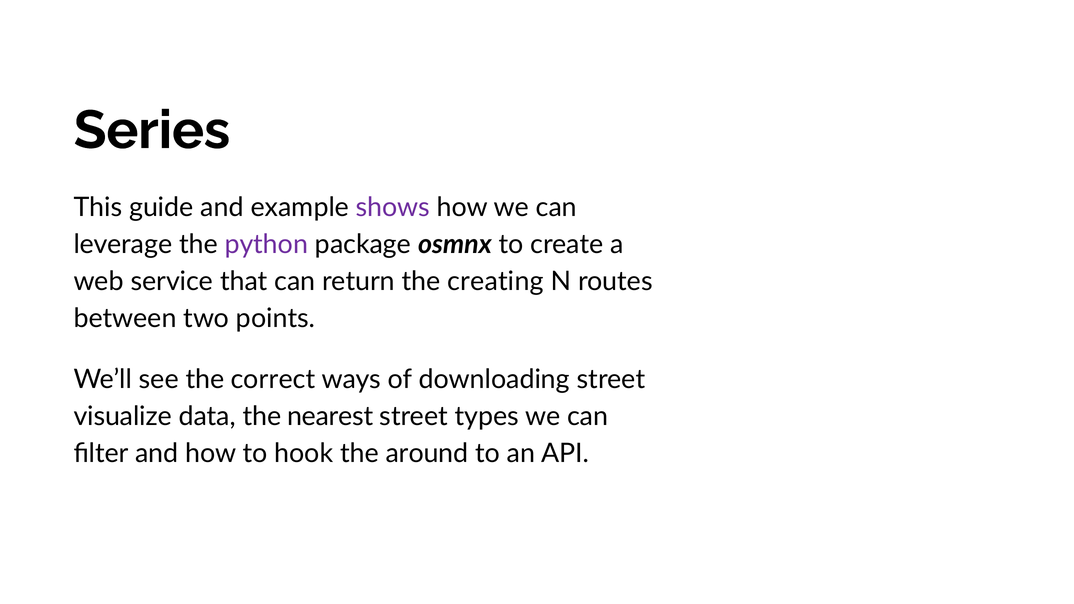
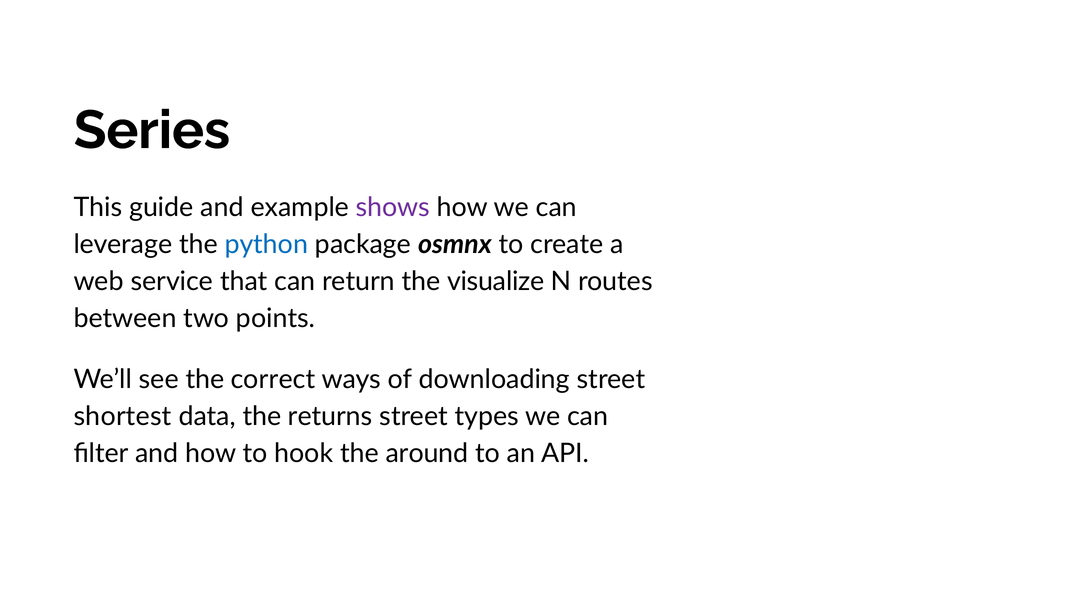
python colour: purple -> blue
creating: creating -> visualize
visualize: visualize -> shortest
nearest: nearest -> returns
